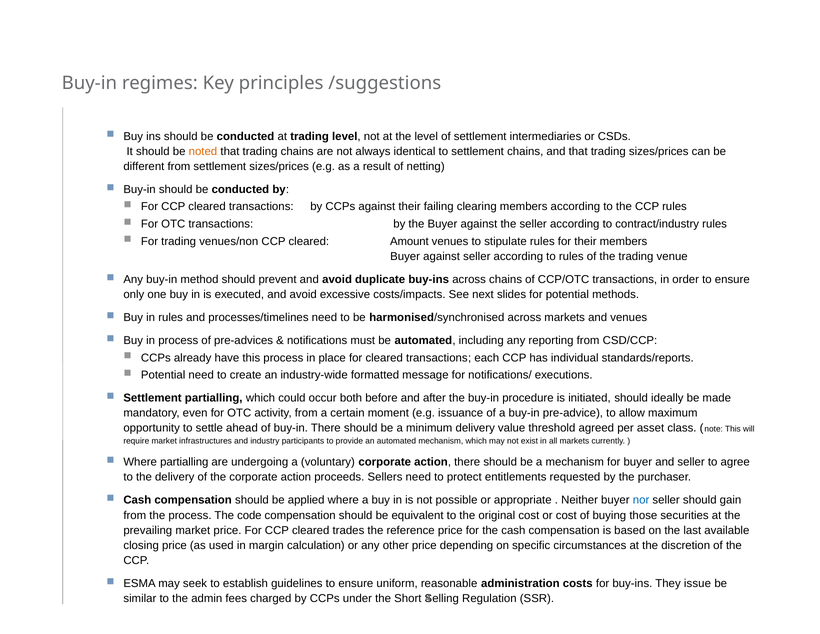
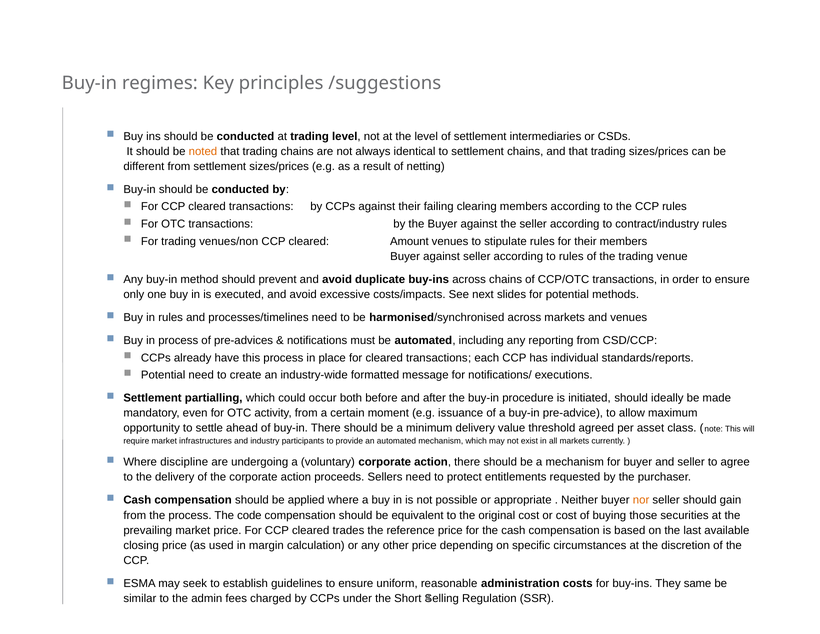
Where partialling: partialling -> discipline
nor colour: blue -> orange
issue: issue -> same
